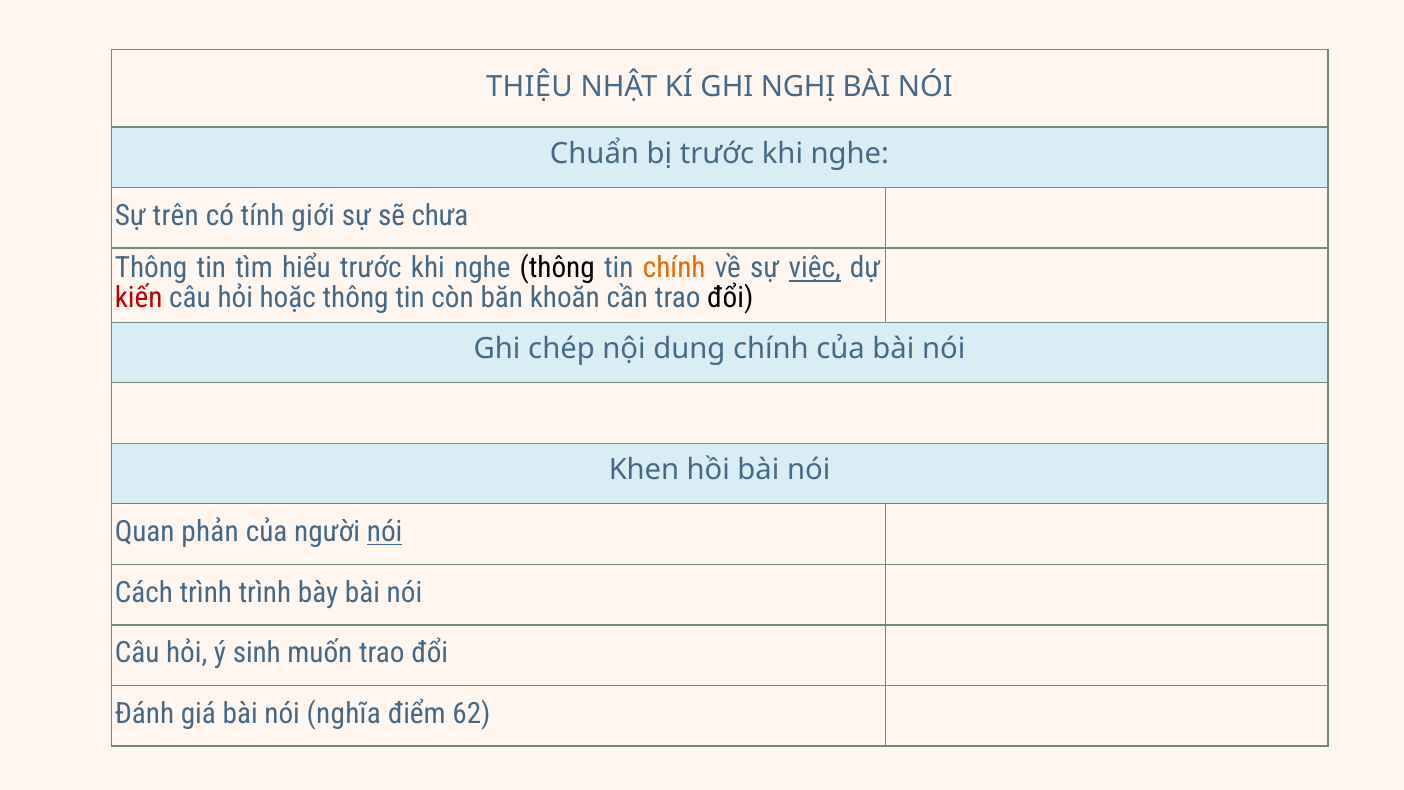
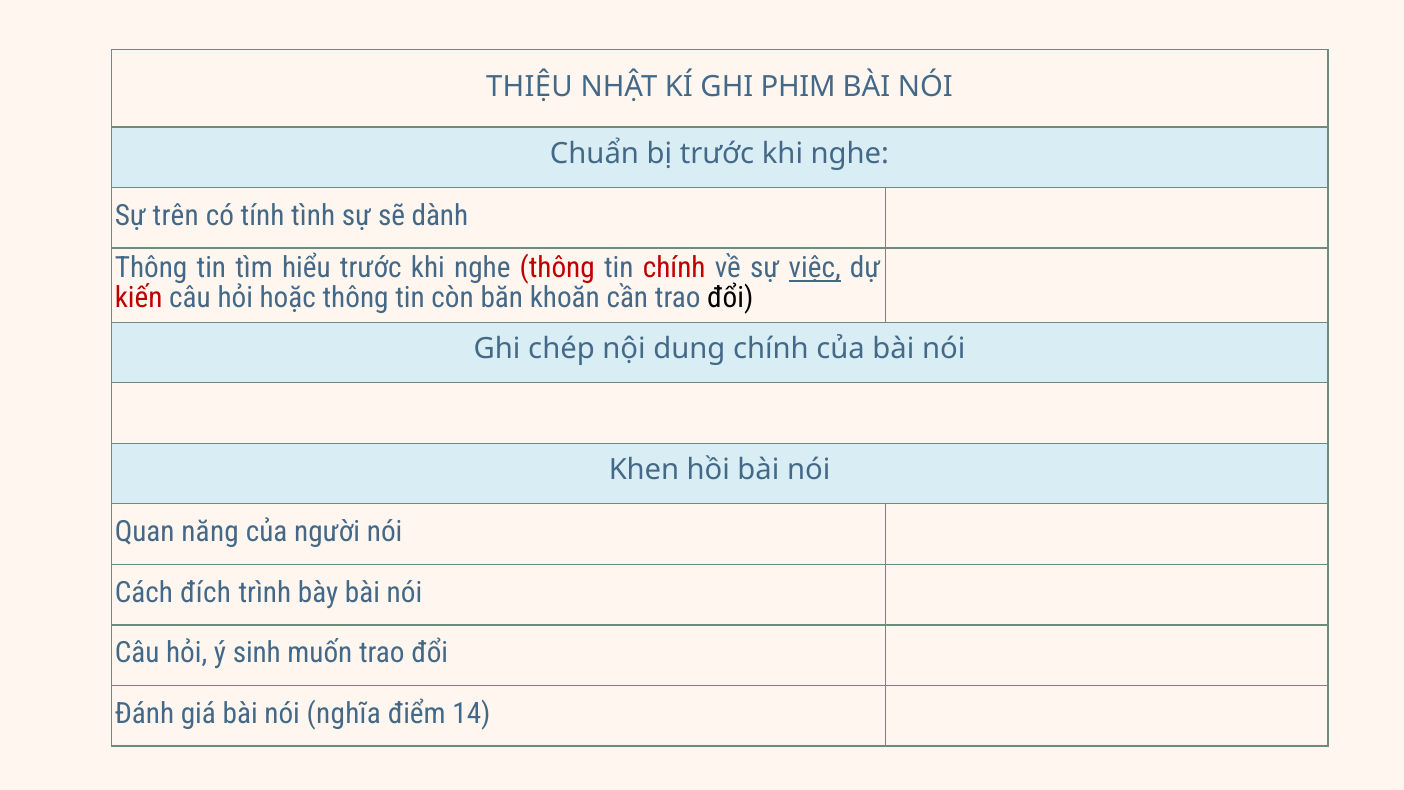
NGHỊ: NGHỊ -> PHIM
giới: giới -> tình
chưa: chưa -> dành
thông at (557, 268) colour: black -> red
chính at (674, 268) colour: orange -> red
phản: phản -> năng
nói at (385, 532) underline: present -> none
Cách trình: trình -> đích
62: 62 -> 14
